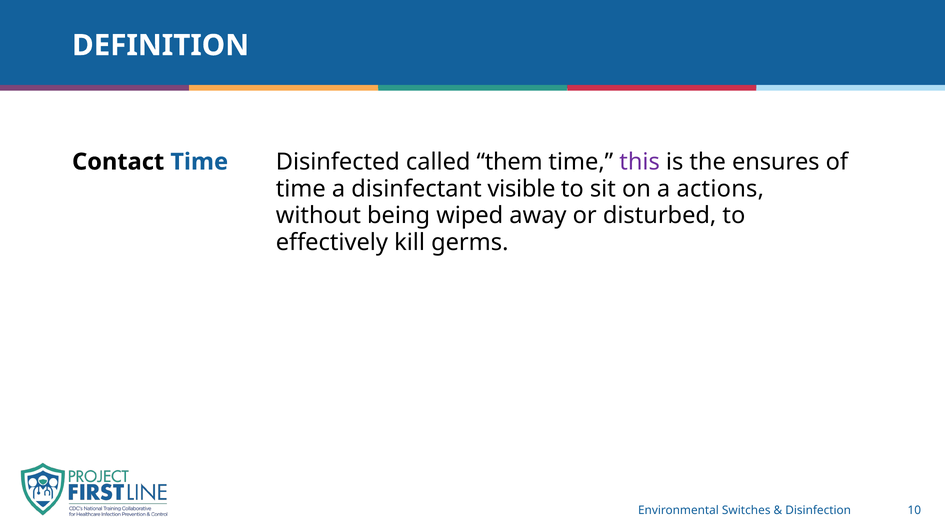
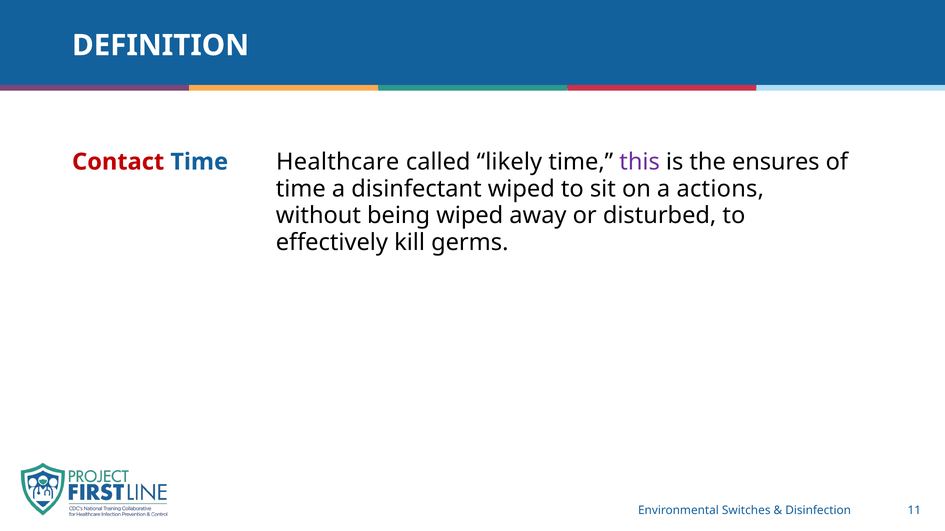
Contact colour: black -> red
Disinfected: Disinfected -> Healthcare
them: them -> likely
disinfectant visible: visible -> wiped
10: 10 -> 11
